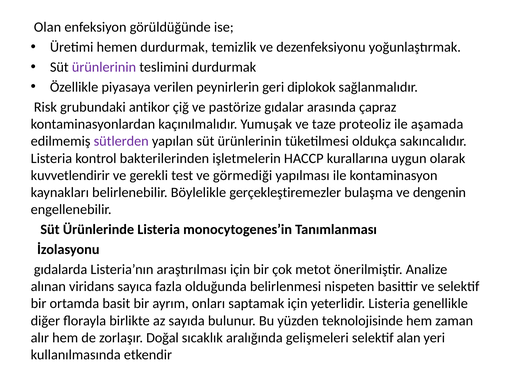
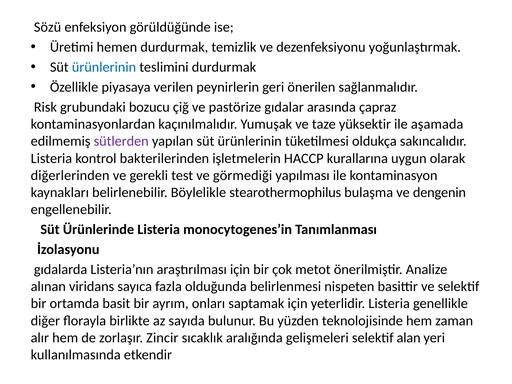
Olan: Olan -> Sözü
ürünlerinin at (104, 67) colour: purple -> blue
diplokok: diplokok -> önerilen
antikor: antikor -> bozucu
proteoliz: proteoliz -> yüksektir
kuvvetlendirir: kuvvetlendirir -> diğerlerinden
gerçekleştiremezler: gerçekleştiremezler -> stearothermophilus
Doğal: Doğal -> Zincir
